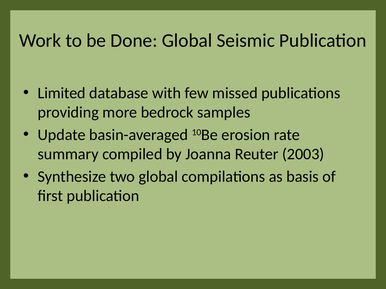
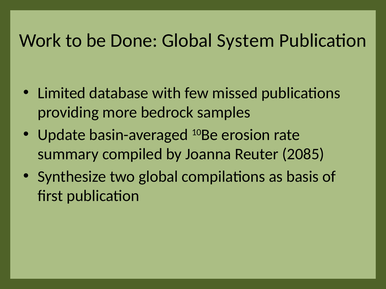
Seismic: Seismic -> System
2003: 2003 -> 2085
